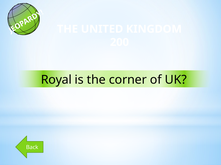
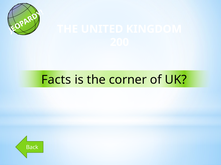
Royal: Royal -> Facts
